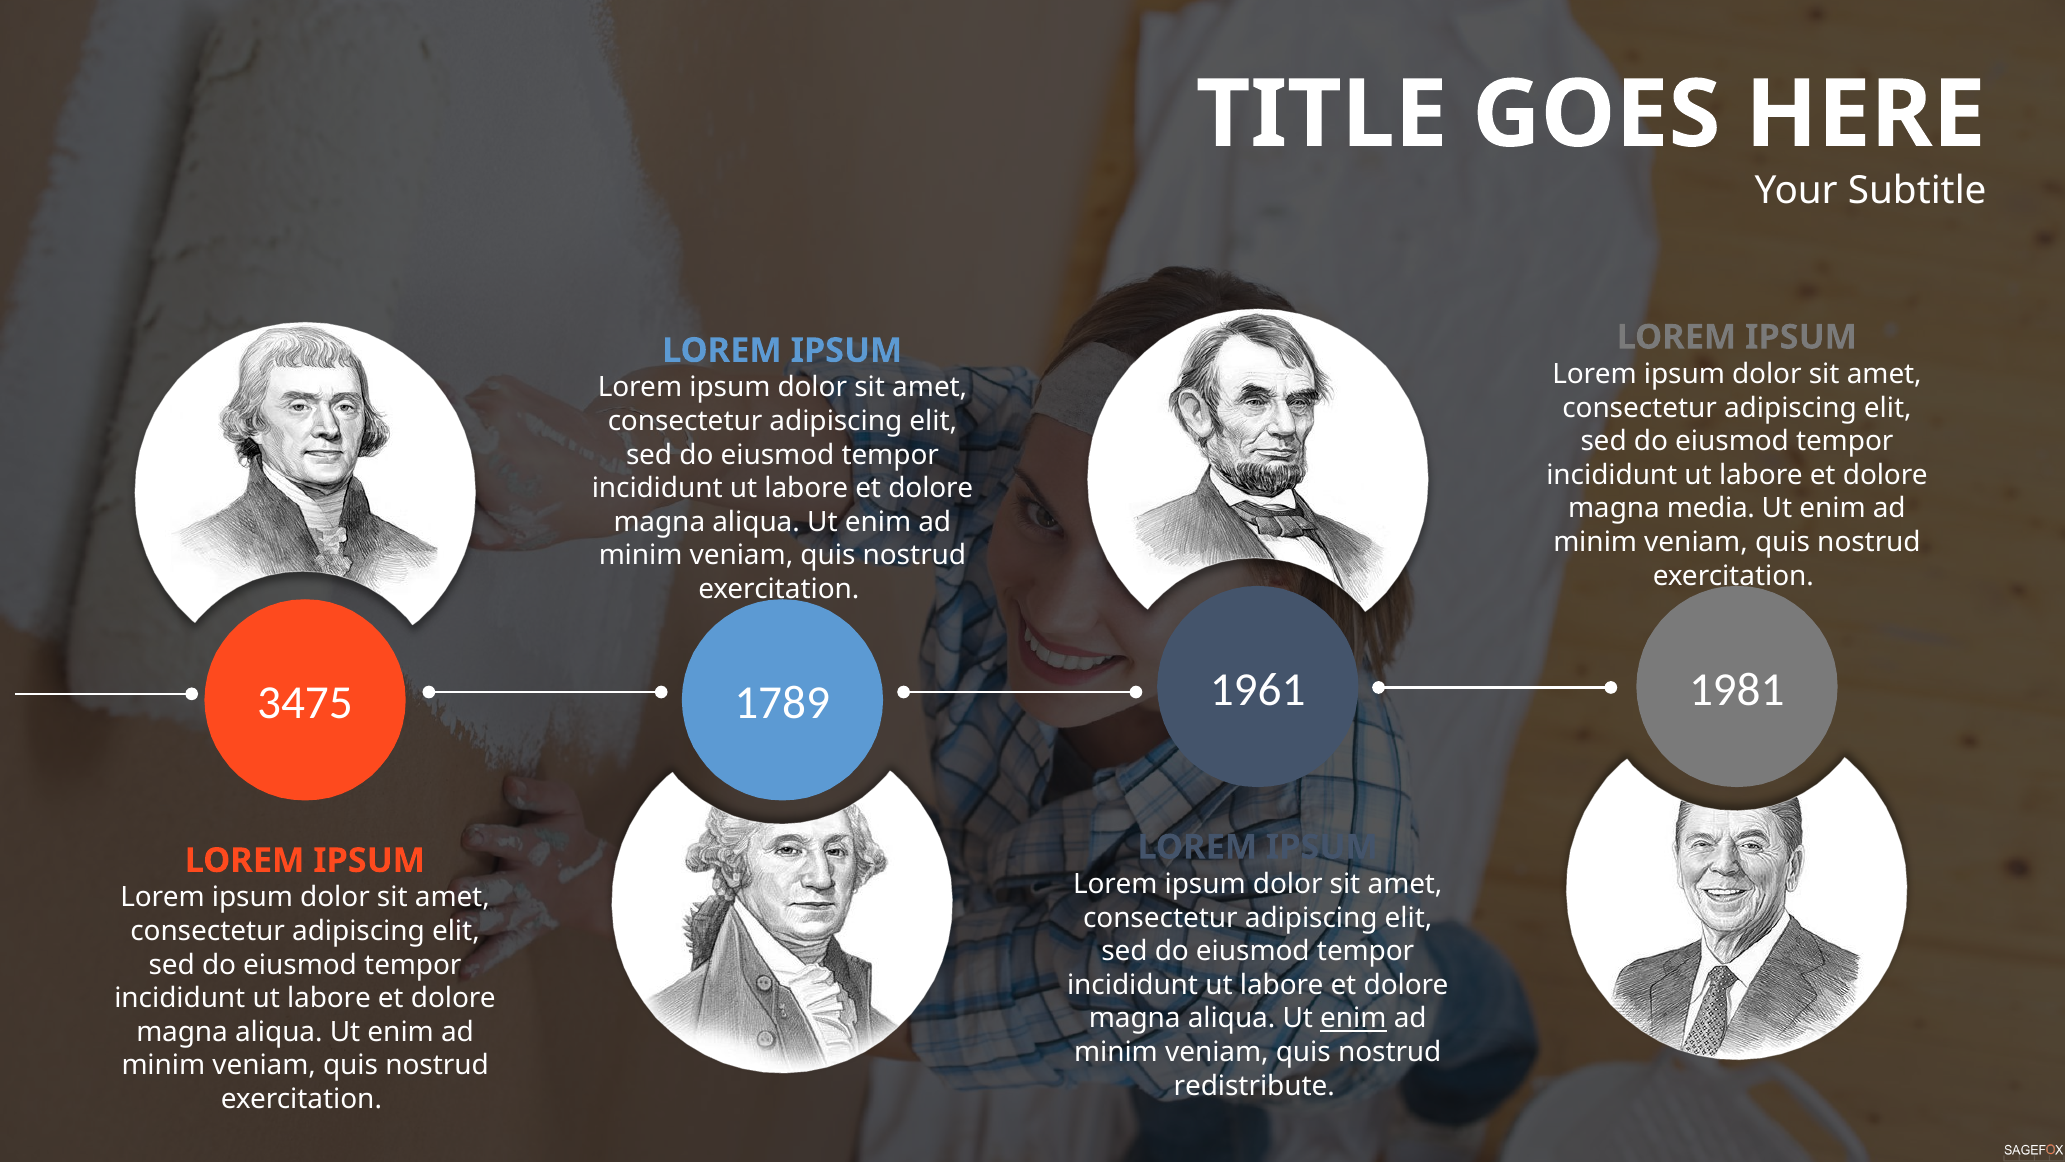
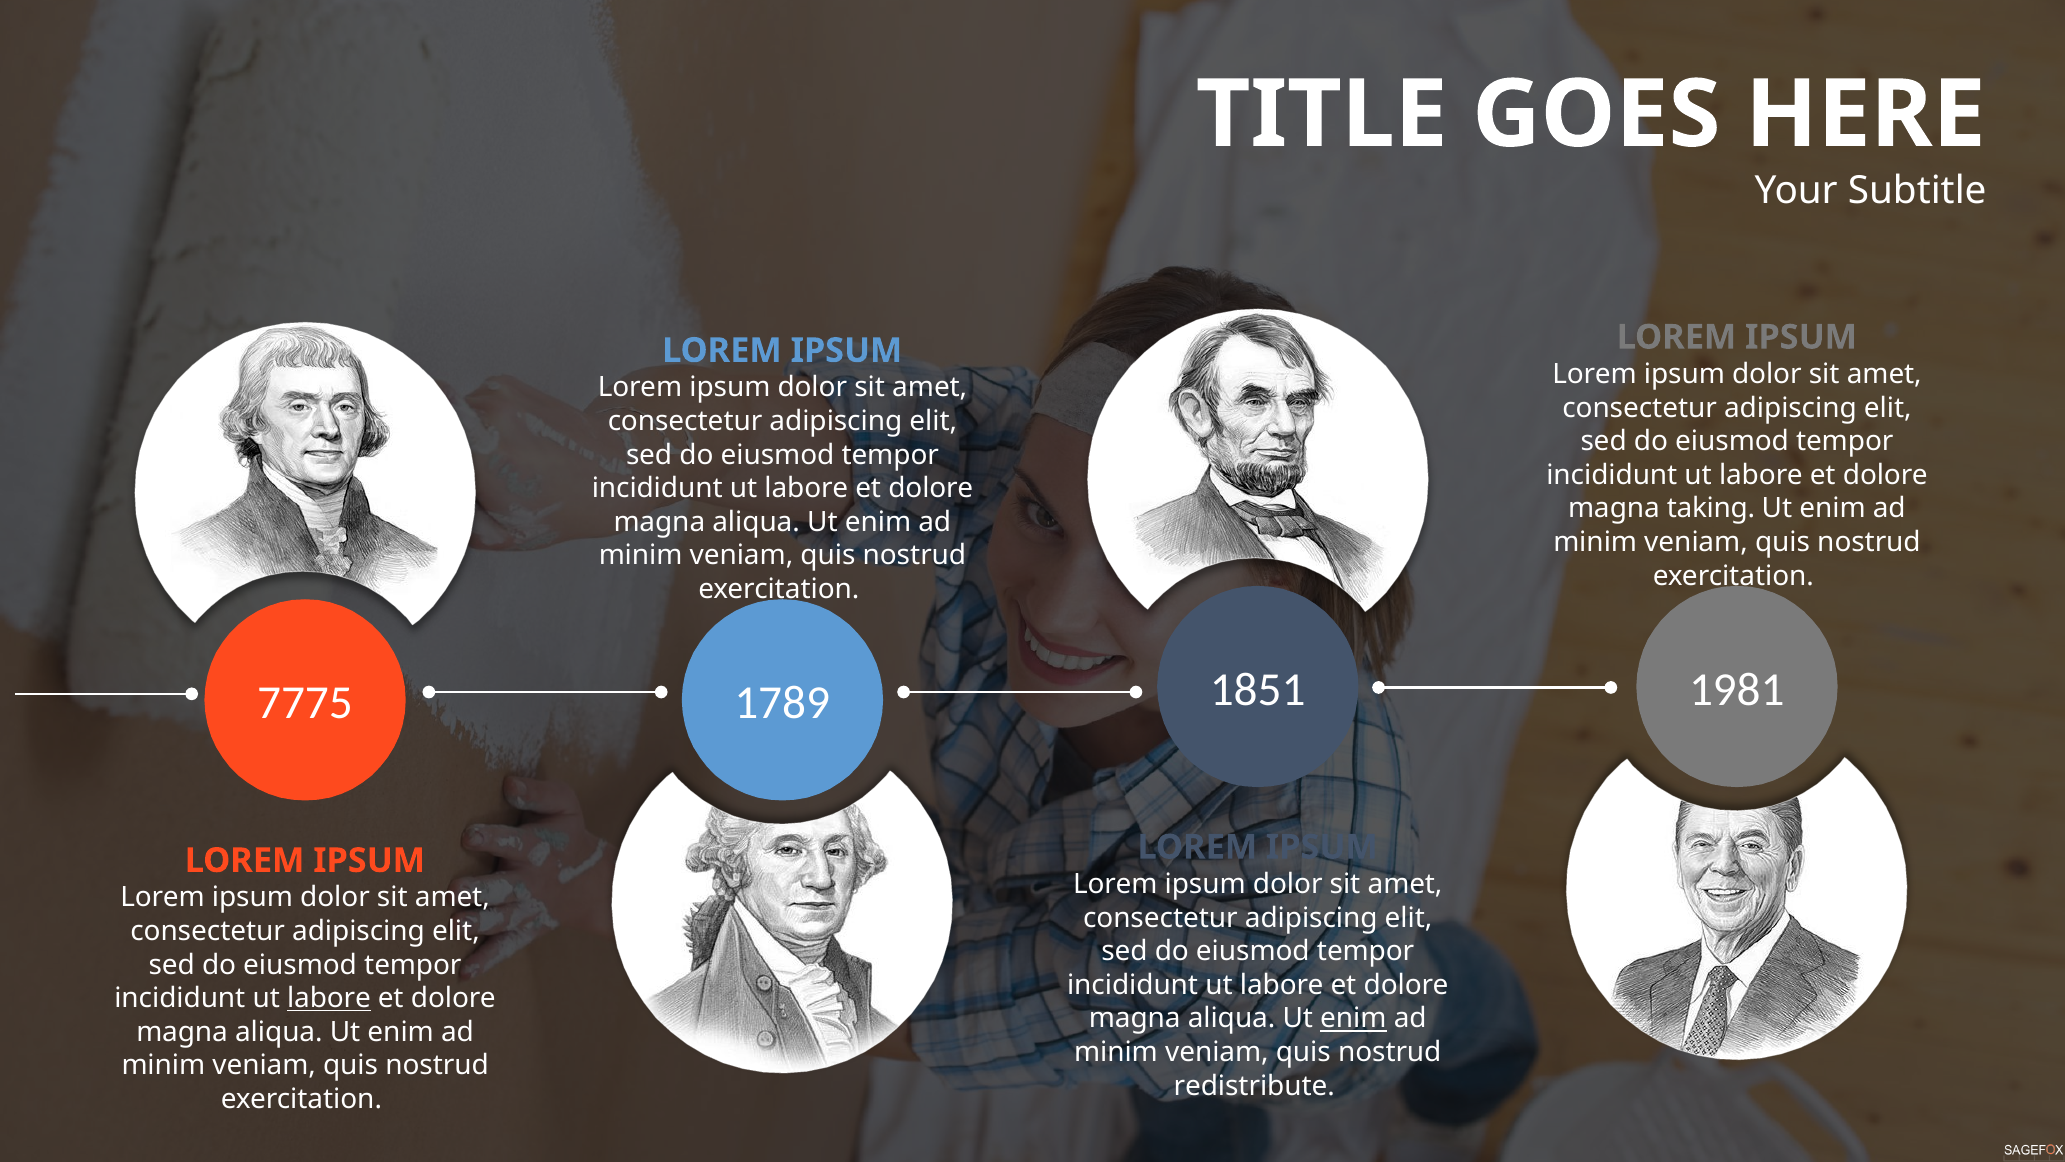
media: media -> taking
1961: 1961 -> 1851
3475: 3475 -> 7775
labore at (329, 998) underline: none -> present
